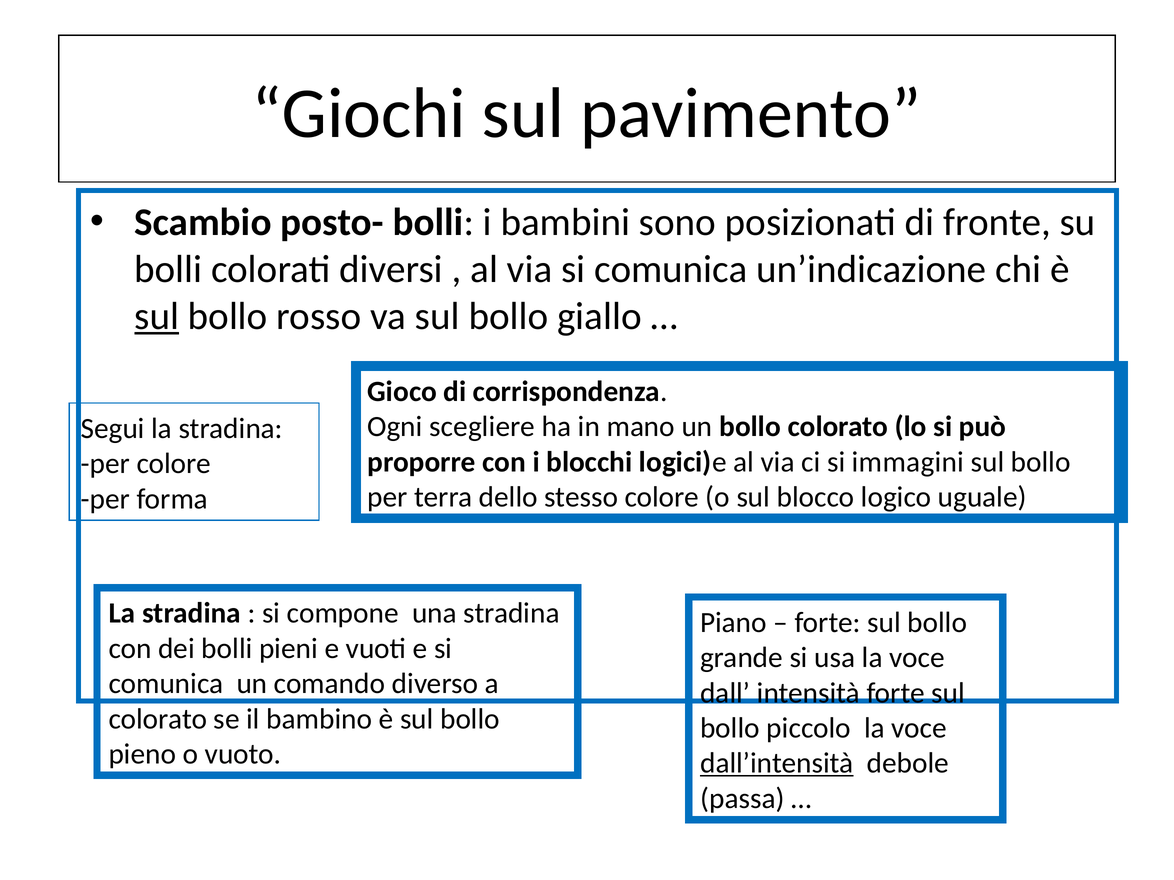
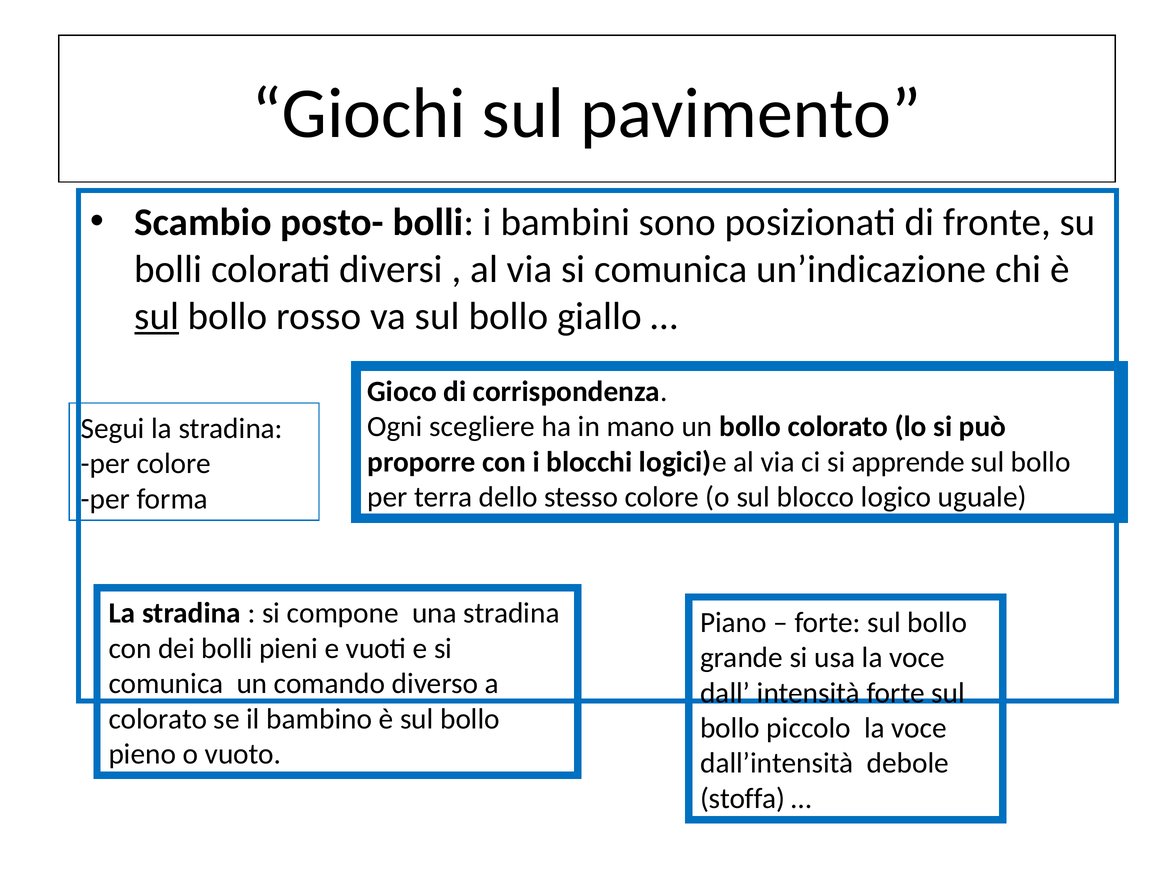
immagini: immagini -> apprende
dall’intensità underline: present -> none
passa: passa -> stoffa
